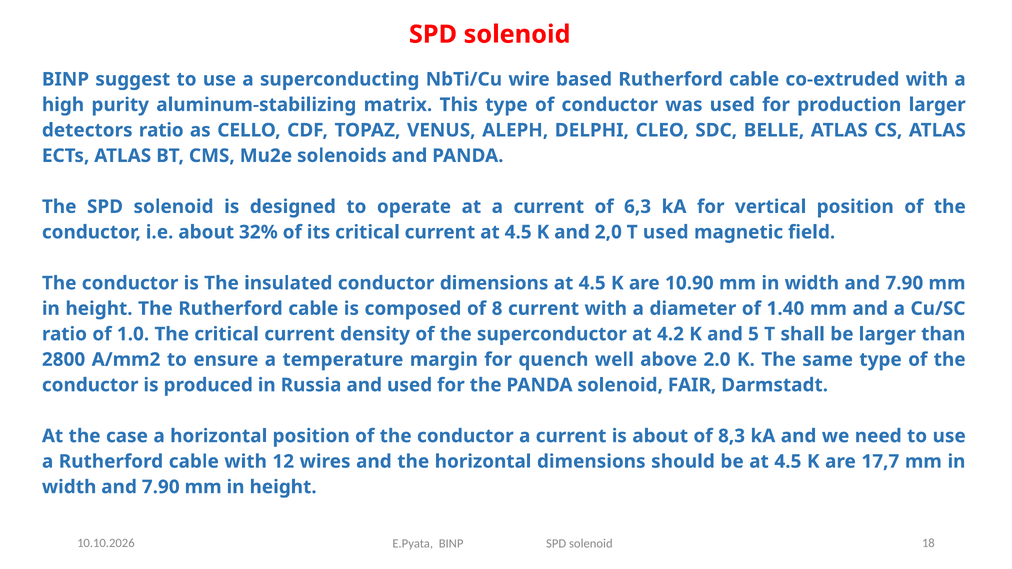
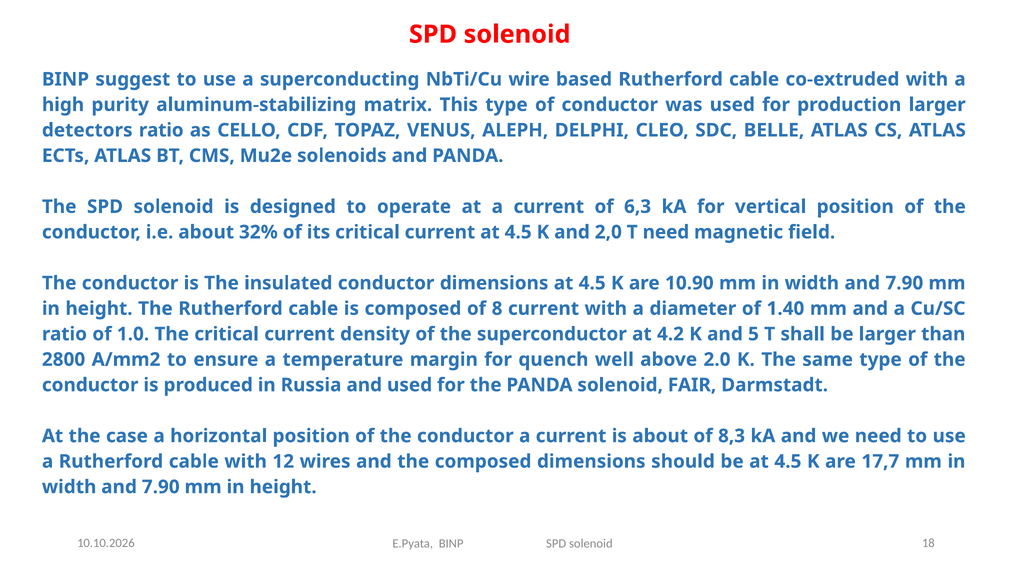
T used: used -> need
the horizontal: horizontal -> composed
